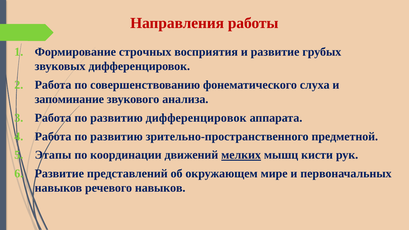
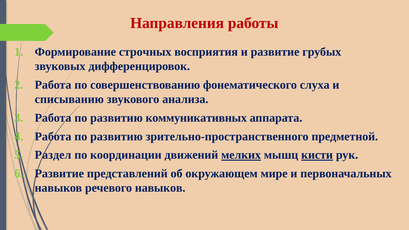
запоминание: запоминание -> списыванию
развитию дифференцировок: дифференцировок -> коммуникативных
Этапы: Этапы -> Раздел
кисти underline: none -> present
